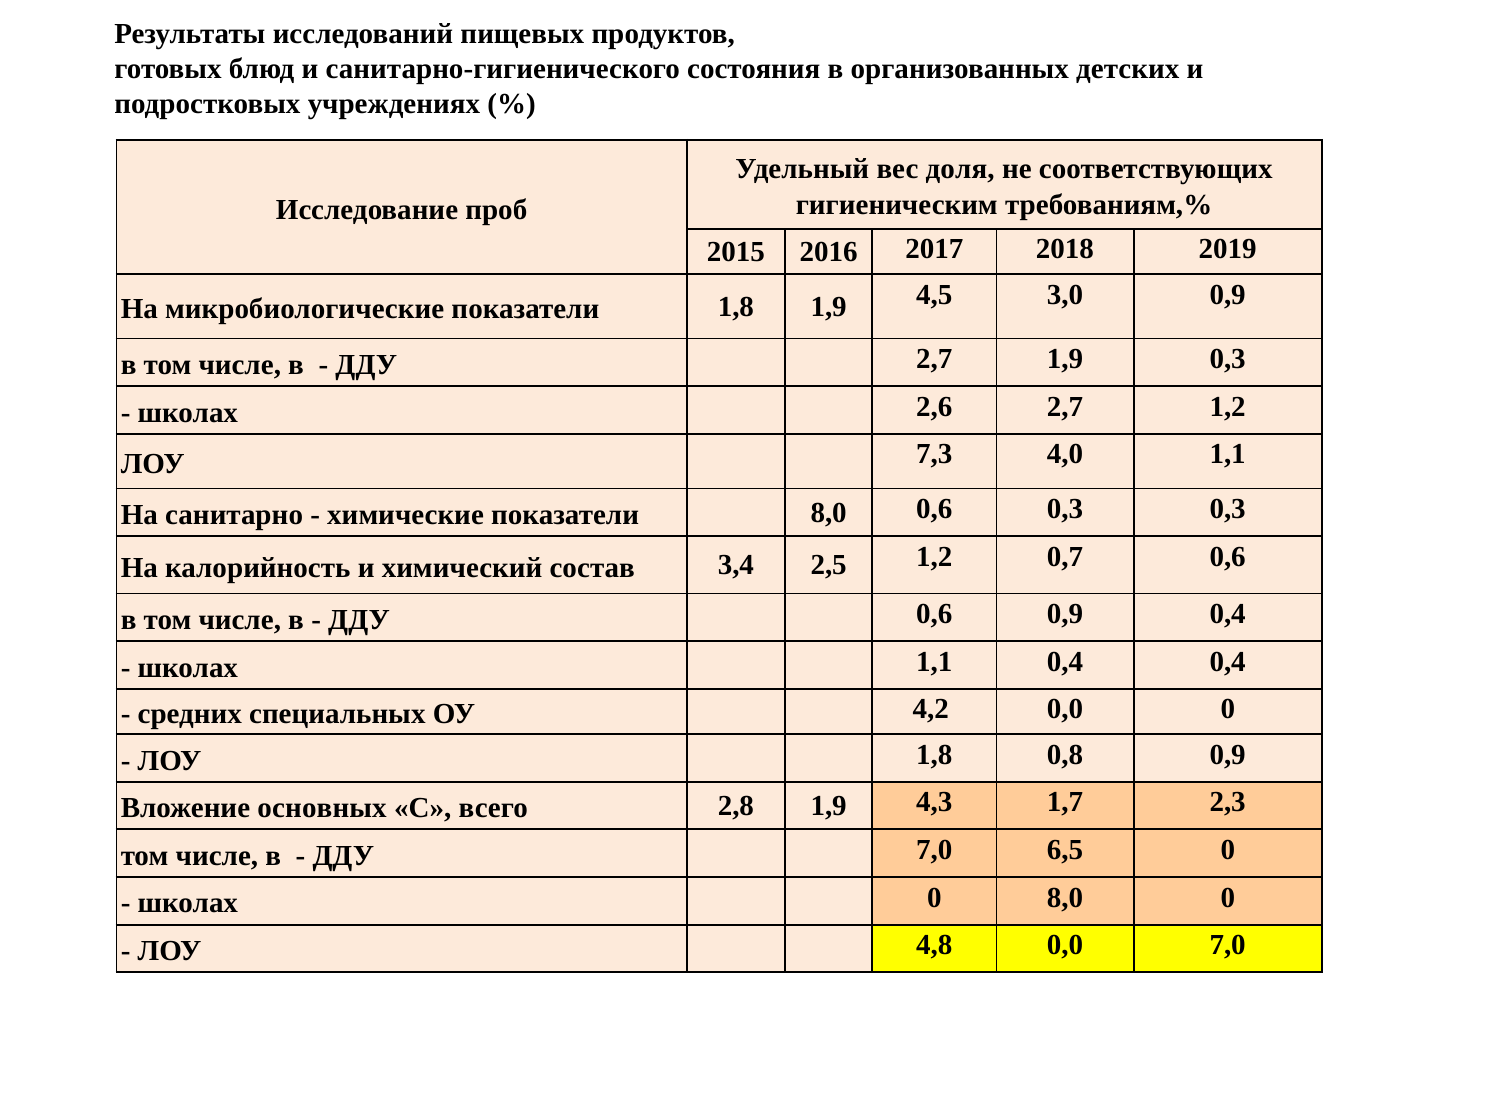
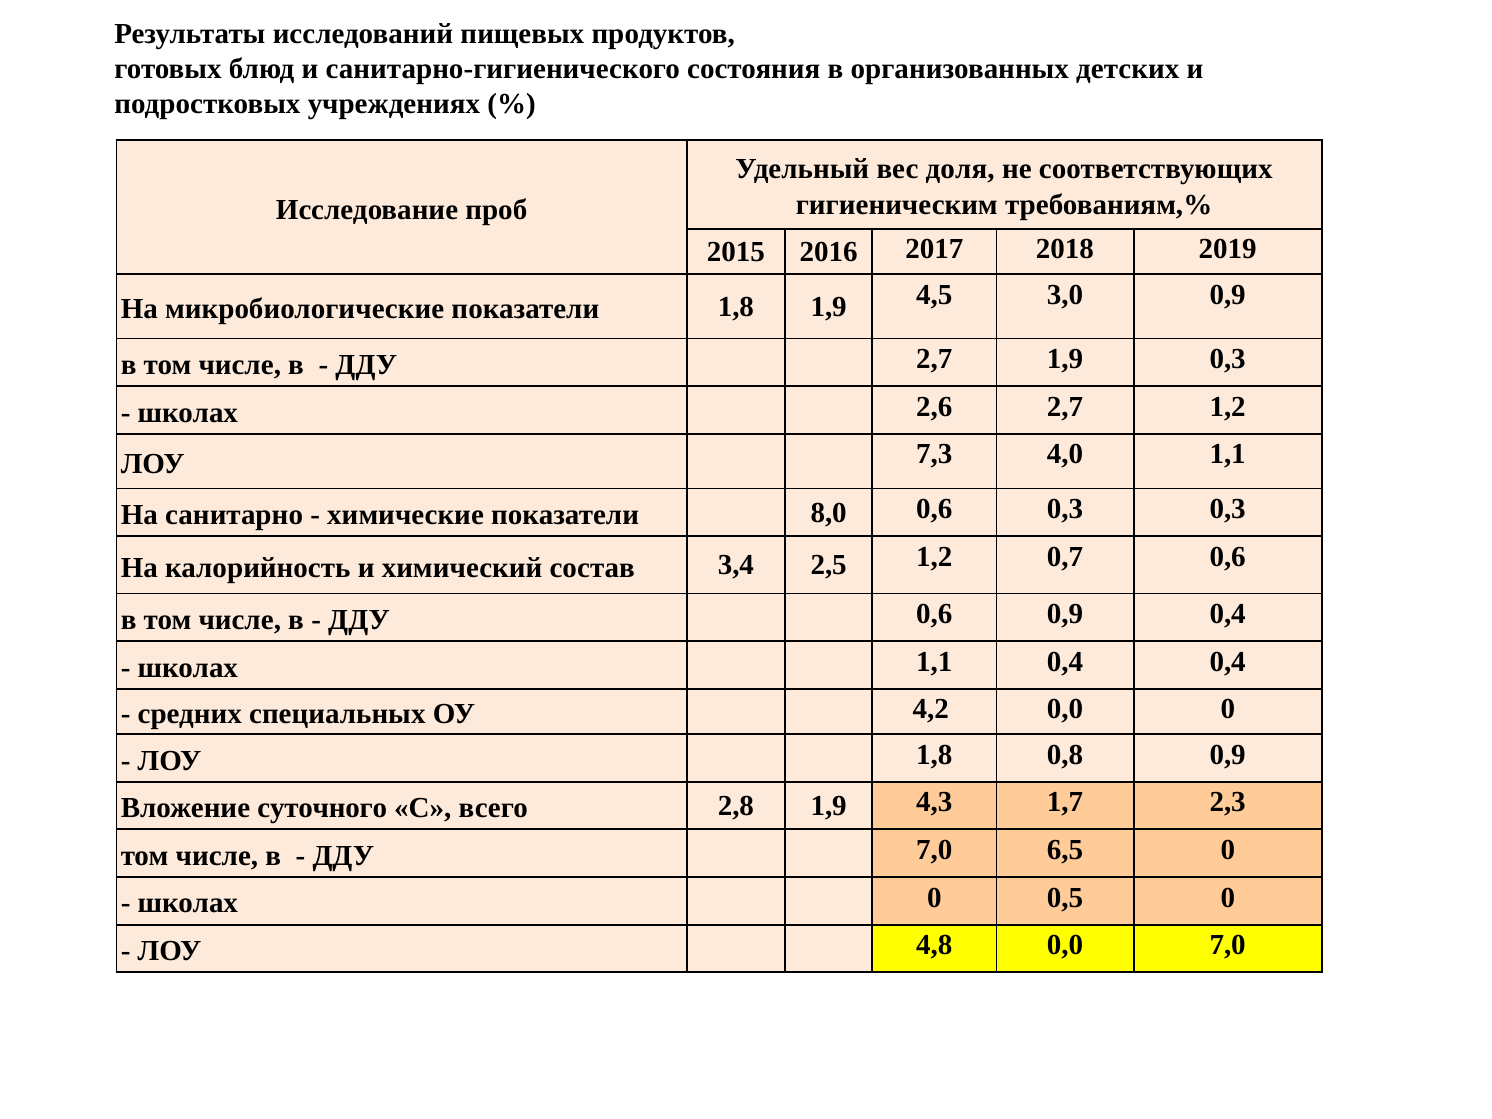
основных: основных -> суточного
0 8,0: 8,0 -> 0,5
